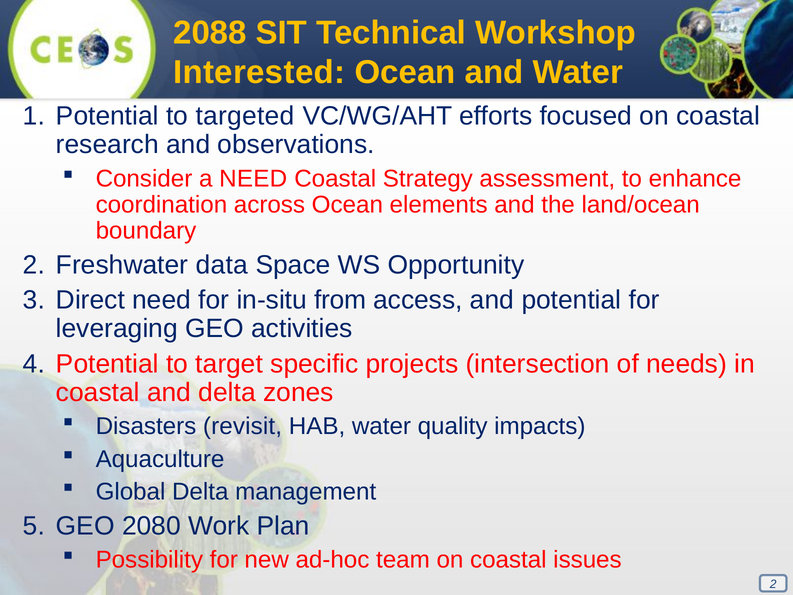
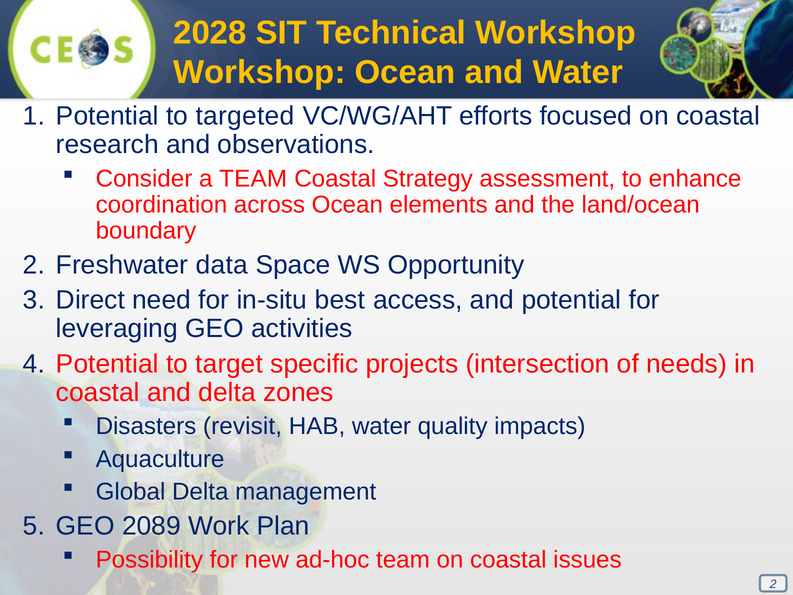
2088: 2088 -> 2028
Interested at (259, 72): Interested -> Workshop
a NEED: NEED -> TEAM
from: from -> best
2080: 2080 -> 2089
